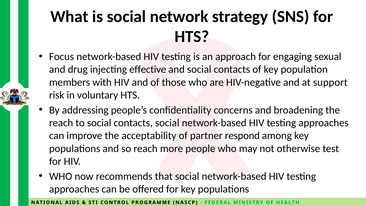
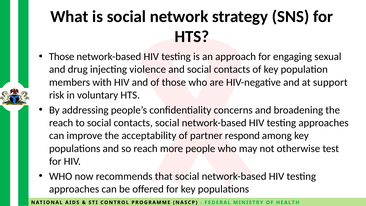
Focus at (62, 57): Focus -> Those
effective: effective -> violence
